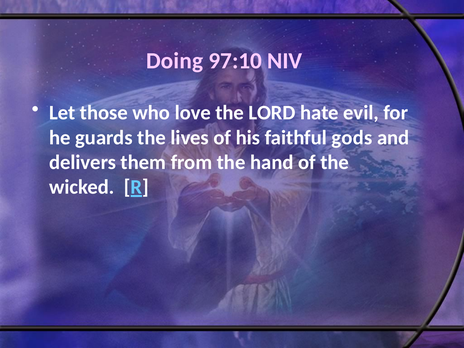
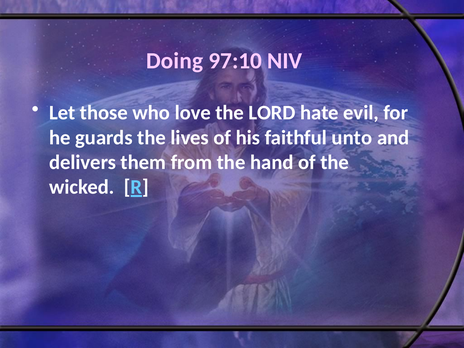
gods: gods -> unto
